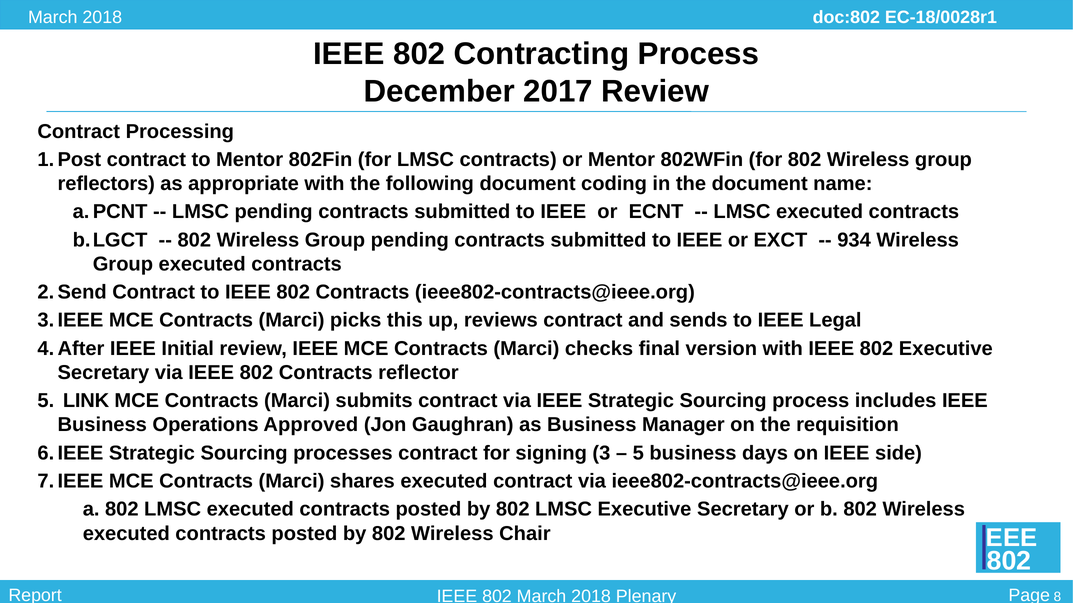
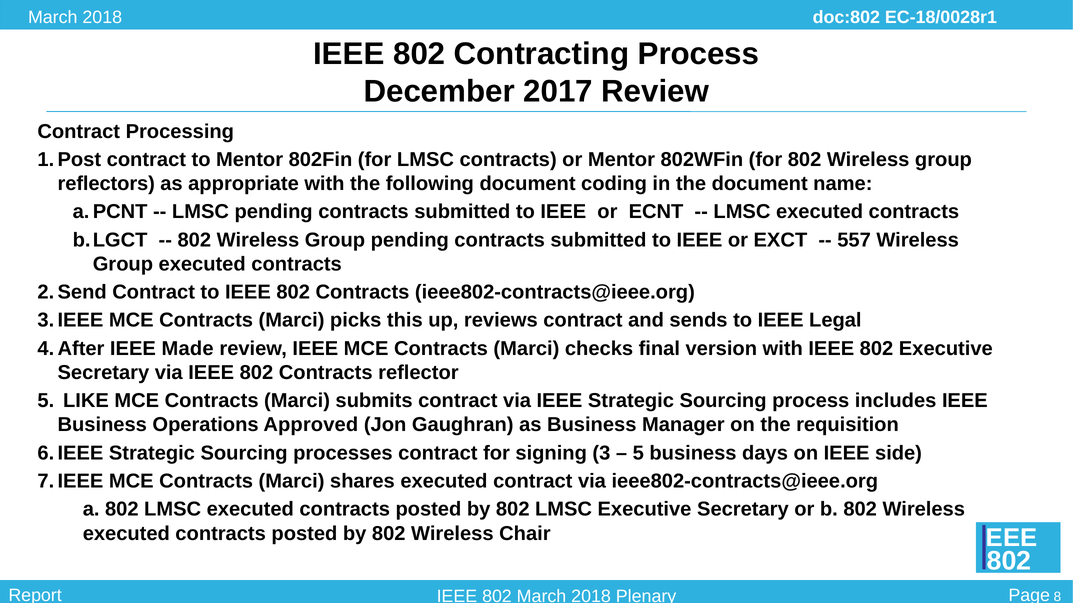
934: 934 -> 557
Initial: Initial -> Made
LINK: LINK -> LIKE
